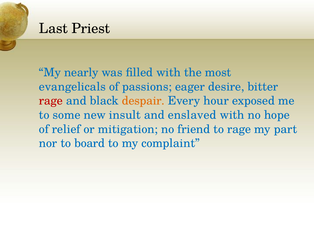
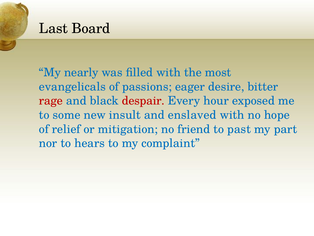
Priest: Priest -> Board
despair colour: orange -> red
to rage: rage -> past
board: board -> hears
